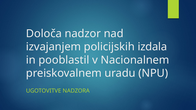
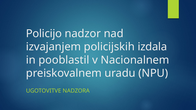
Določa: Določa -> Policijo
